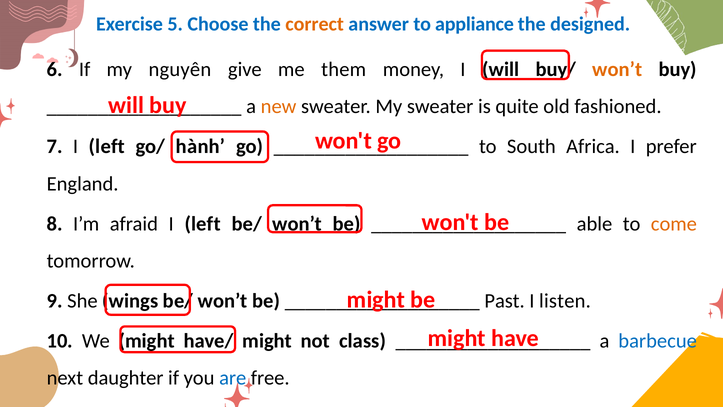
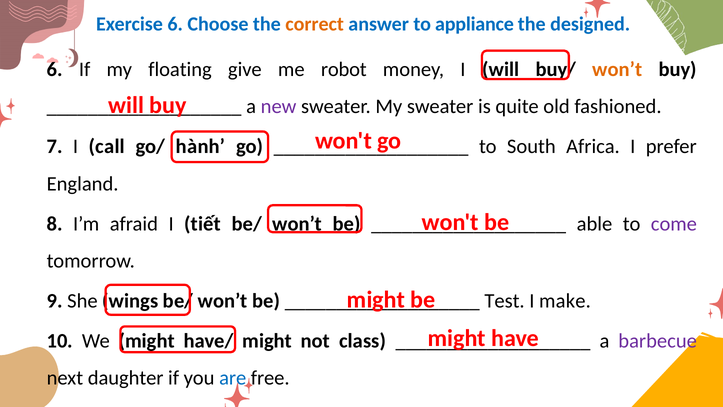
Exercise 5: 5 -> 6
nguyên: nguyên -> floating
them: them -> robot
new colour: orange -> purple
7 I left: left -> call
afraid I left: left -> tiết
come colour: orange -> purple
Past: Past -> Test
listen: listen -> make
barbecue colour: blue -> purple
